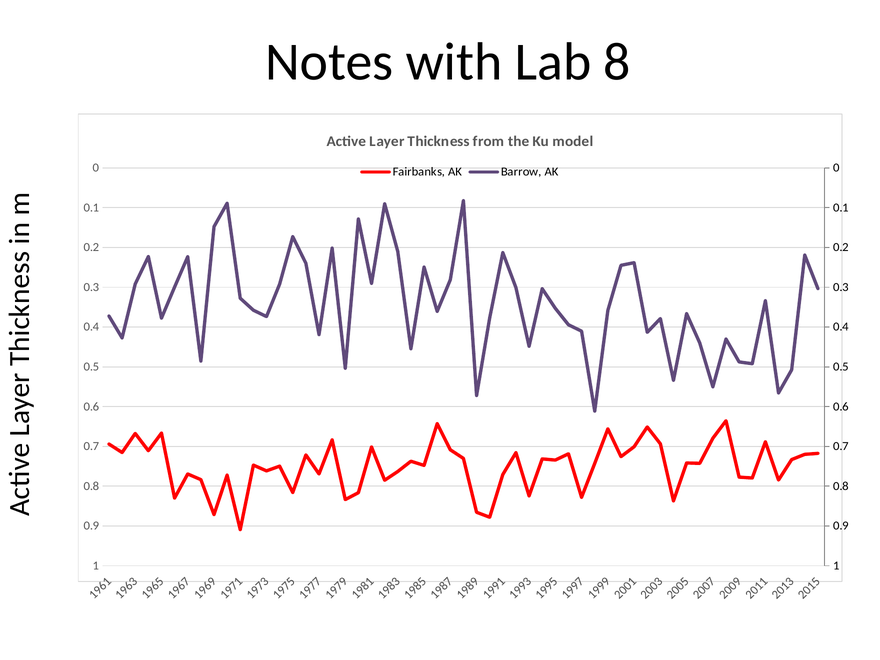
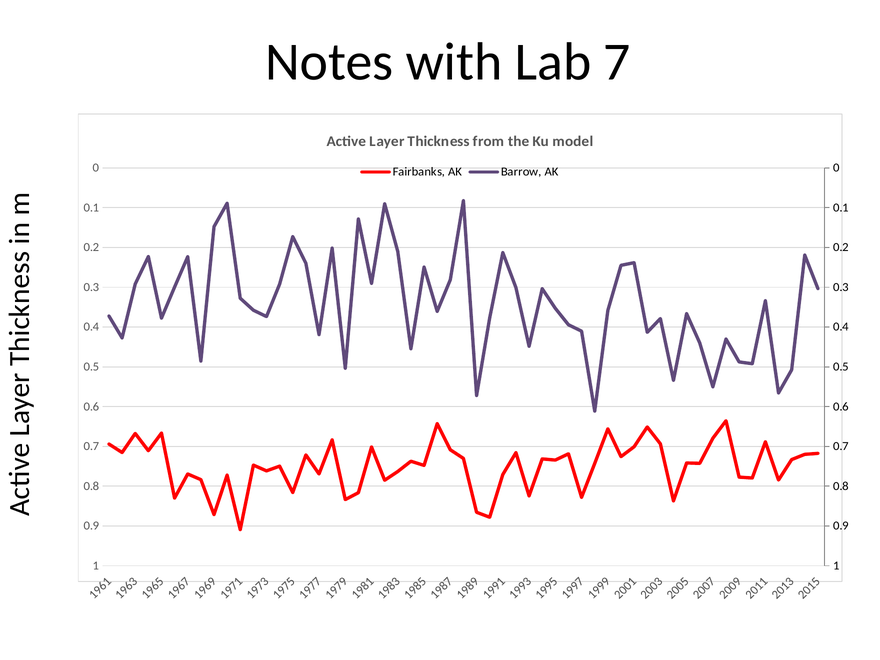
8: 8 -> 7
